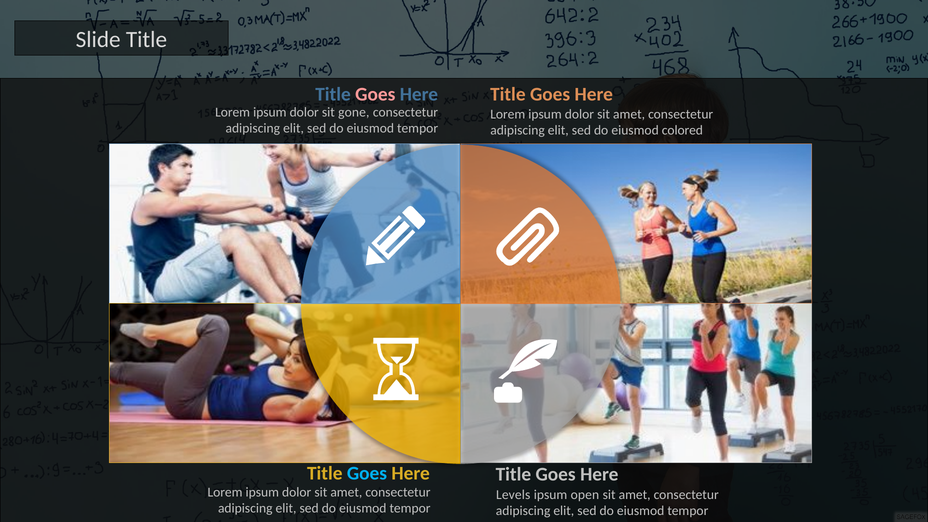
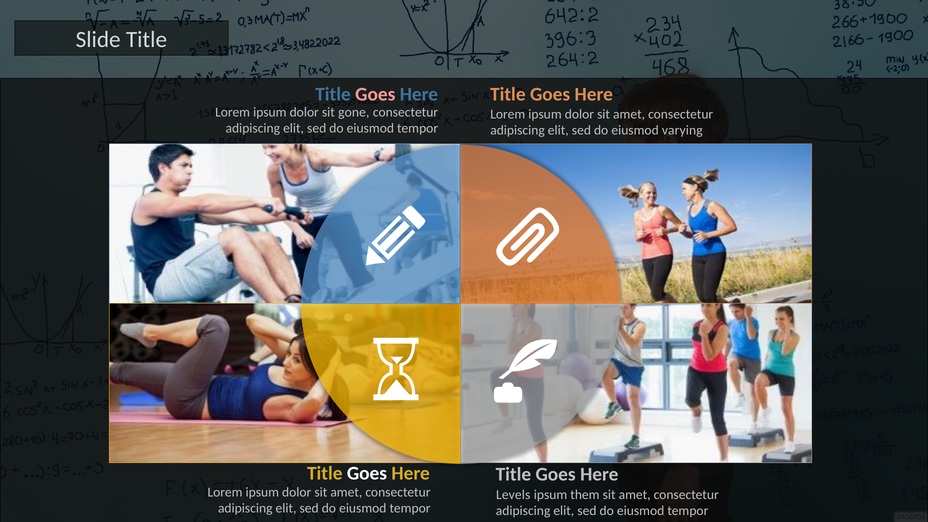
colored: colored -> varying
Goes at (367, 473) colour: light blue -> white
open: open -> them
